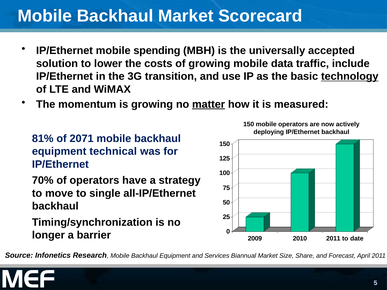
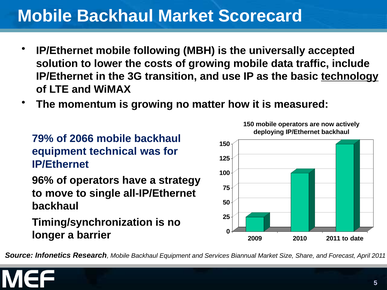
spending: spending -> following
matter underline: present -> none
81%: 81% -> 79%
2071: 2071 -> 2066
70%: 70% -> 96%
